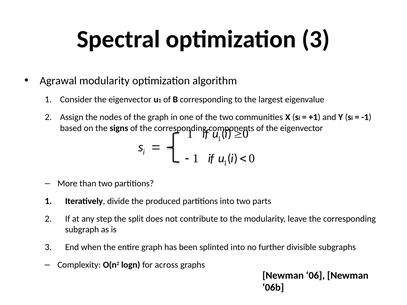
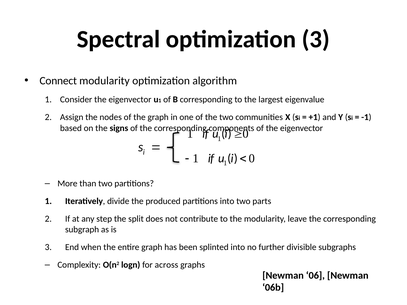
Agrawal: Agrawal -> Connect
